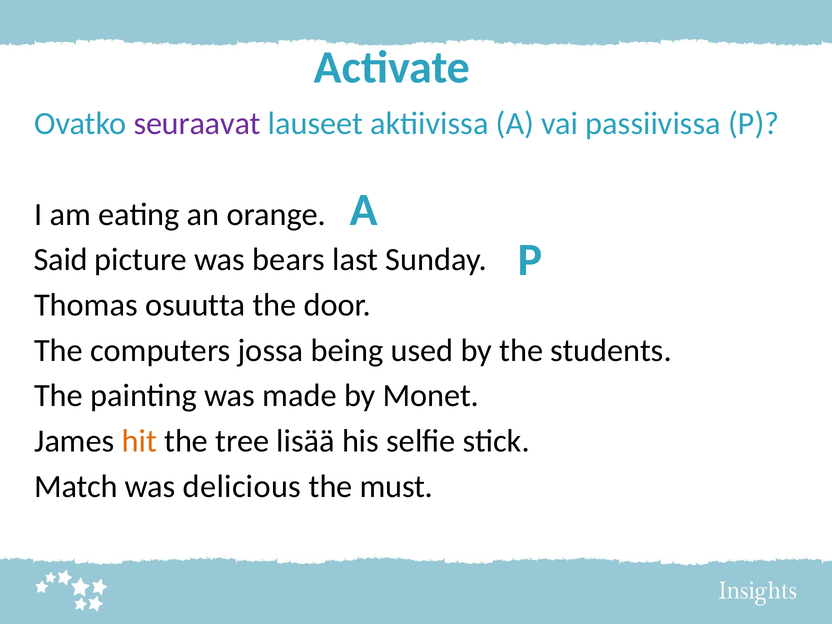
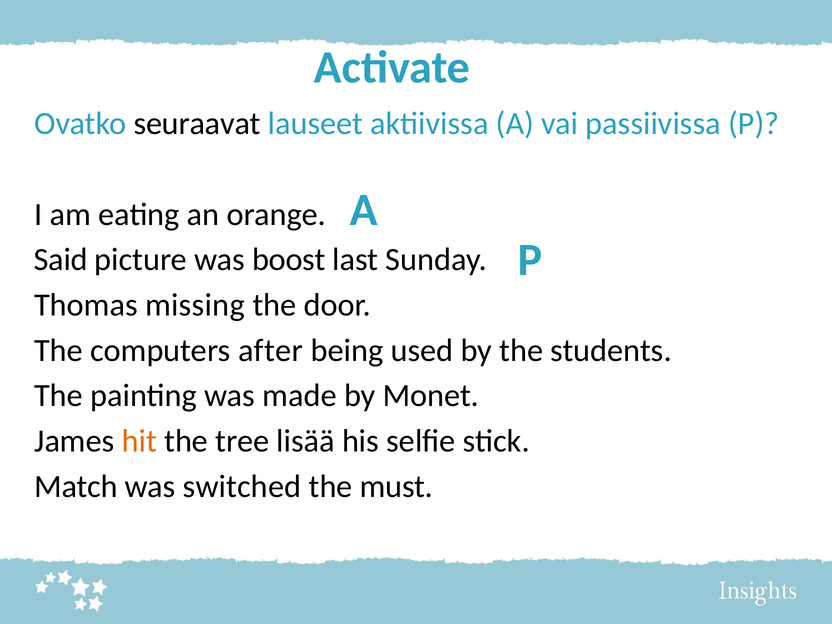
seuraavat colour: purple -> black
bears: bears -> boost
osuutta: osuutta -> missing
jossa: jossa -> after
delicious: delicious -> switched
